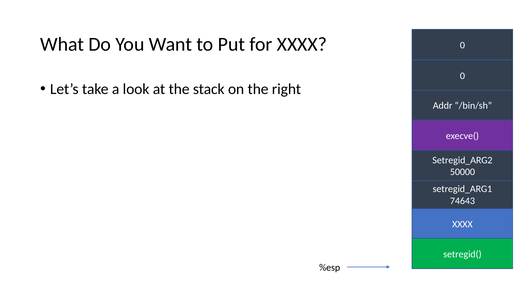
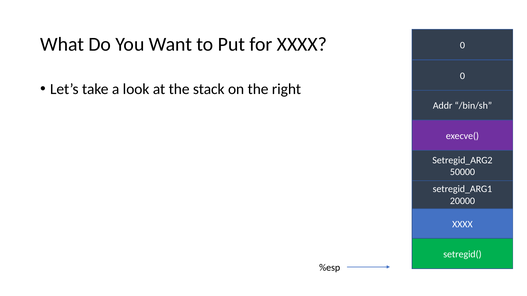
74643: 74643 -> 20000
